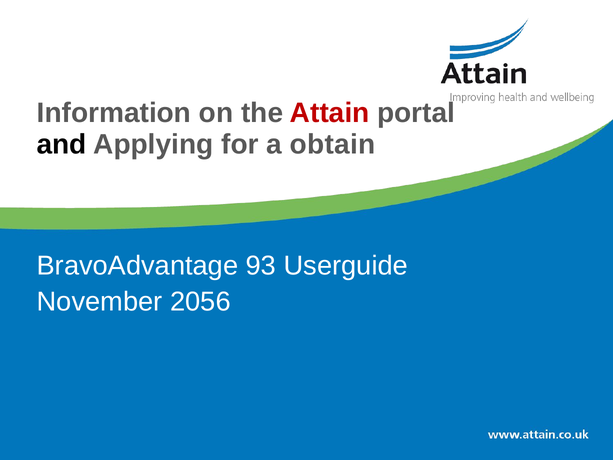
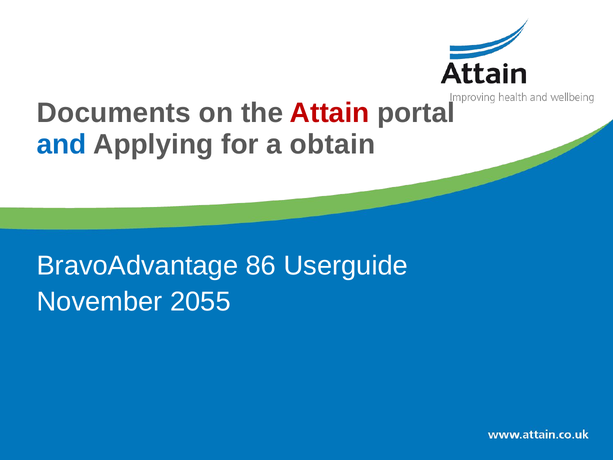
Information: Information -> Documents
and colour: black -> blue
93: 93 -> 86
2056: 2056 -> 2055
